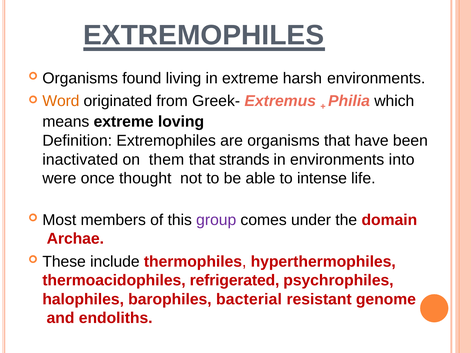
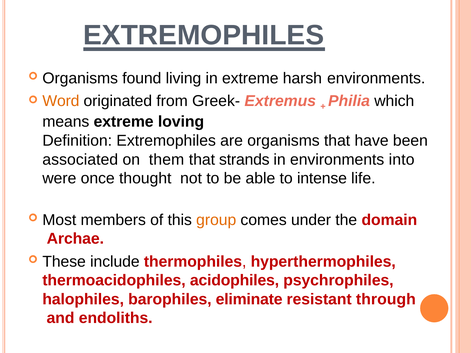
inactivated: inactivated -> associated
group colour: purple -> orange
refrigerated: refrigerated -> acidophiles
bacterial: bacterial -> eliminate
genome: genome -> through
